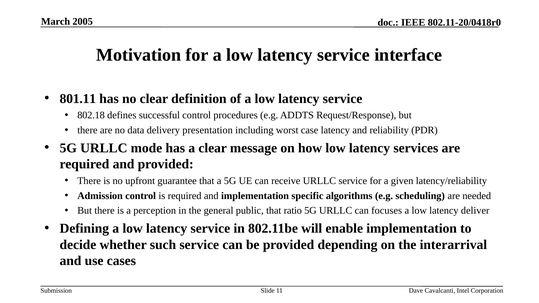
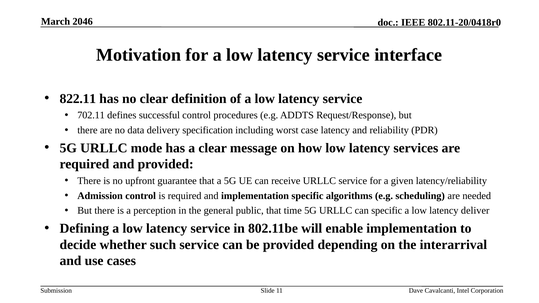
2005: 2005 -> 2046
801.11: 801.11 -> 822.11
802.18: 802.18 -> 702.11
presentation: presentation -> specification
ratio: ratio -> time
can focuses: focuses -> specific
